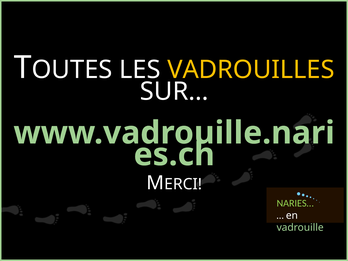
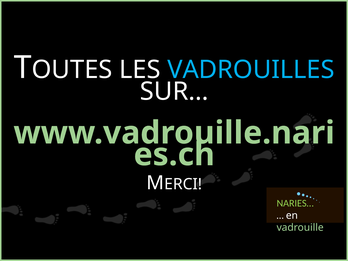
VADROUILLES colour: yellow -> light blue
